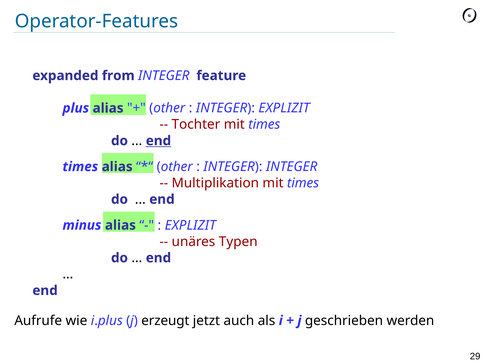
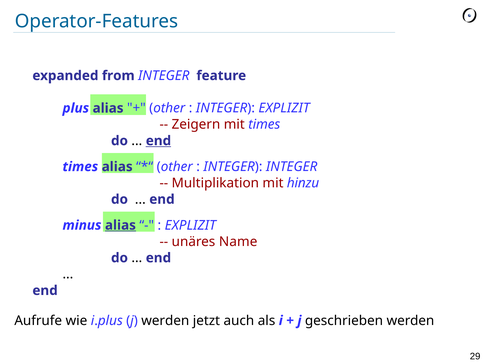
Tochter: Tochter -> Zeigern
Multiplikation mit times: times -> hinzu
alias at (120, 225) underline: none -> present
Typen: Typen -> Name
j erzeugt: erzeugt -> werden
